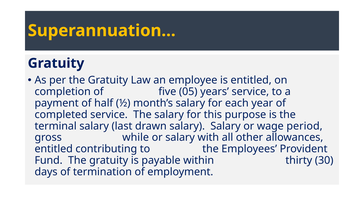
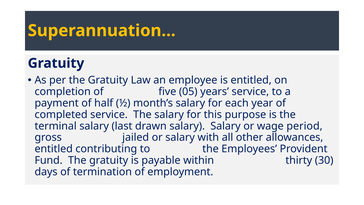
while: while -> jailed
